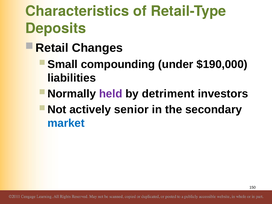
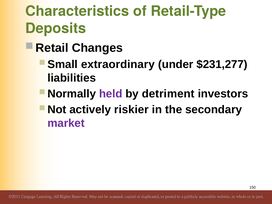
compounding: compounding -> extraordinary
$190,000: $190,000 -> $231,277
senior: senior -> riskier
market colour: blue -> purple
